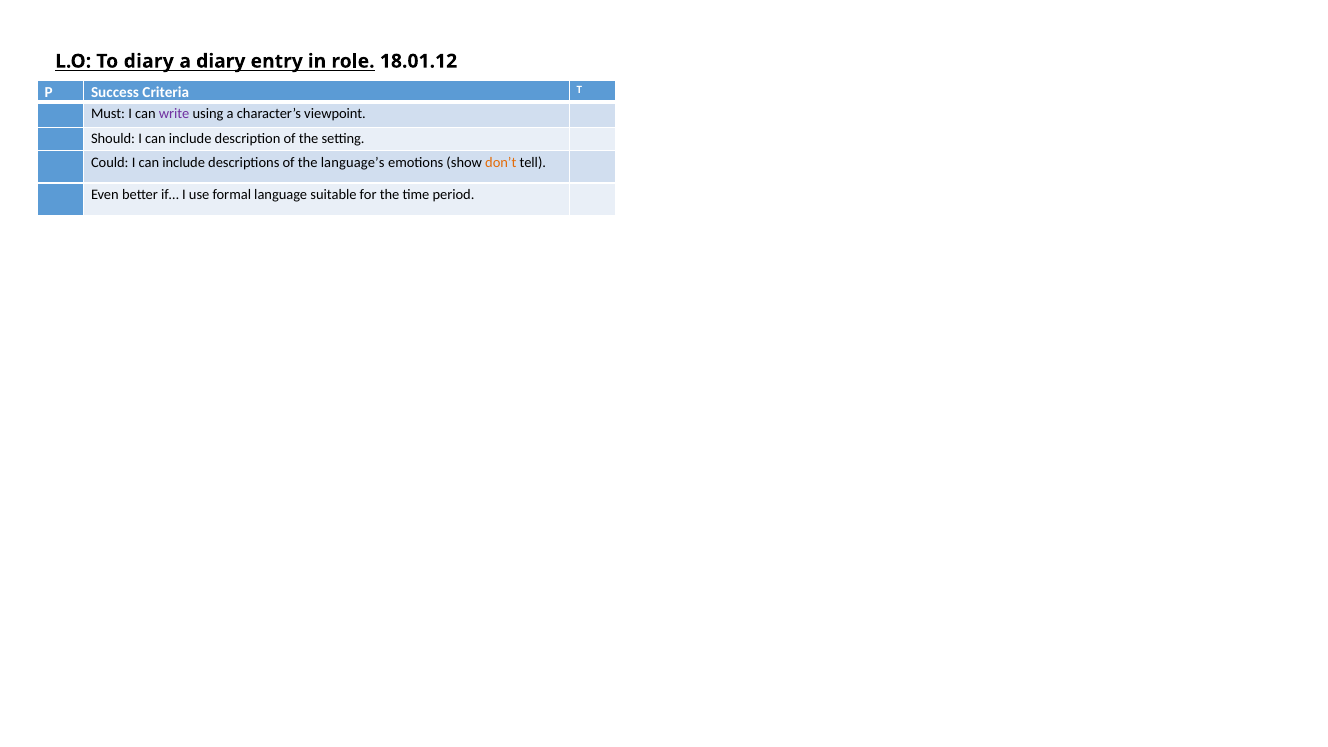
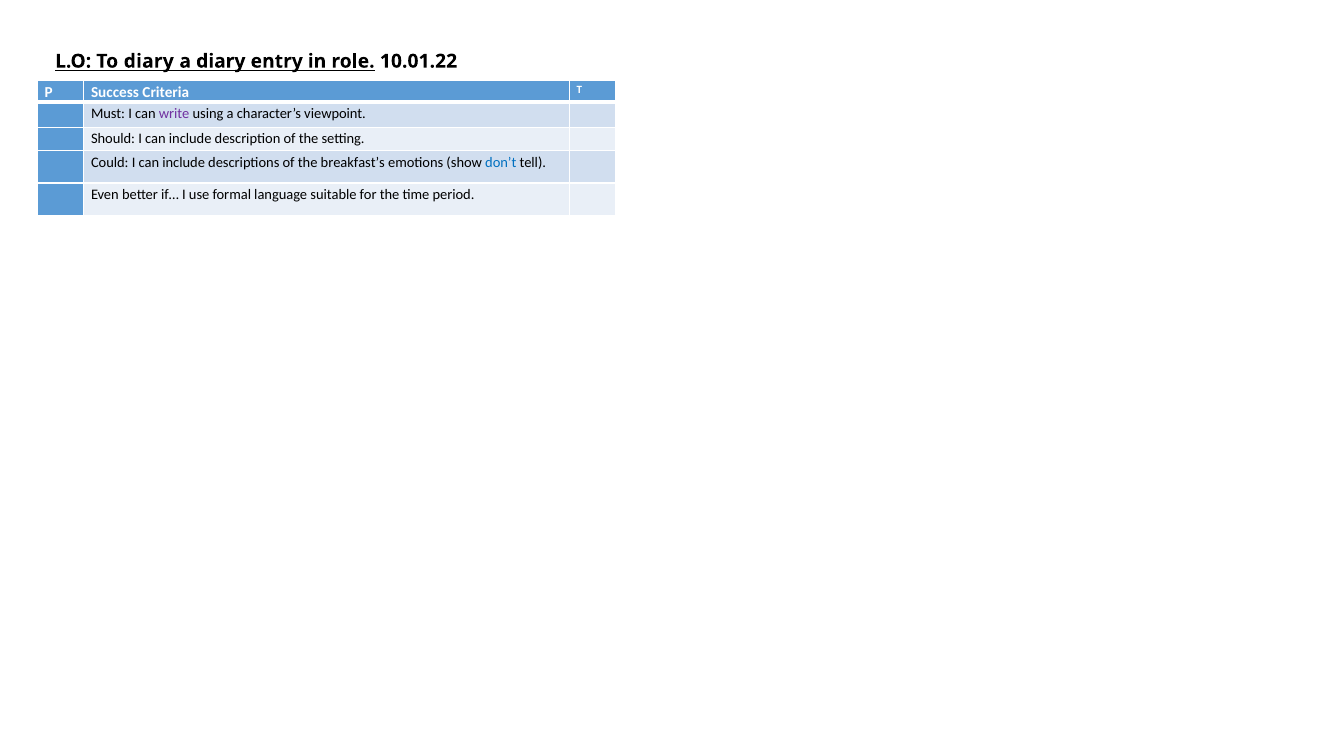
18.01.12: 18.01.12 -> 10.01.22
language’s: language’s -> breakfast’s
don’t colour: orange -> blue
